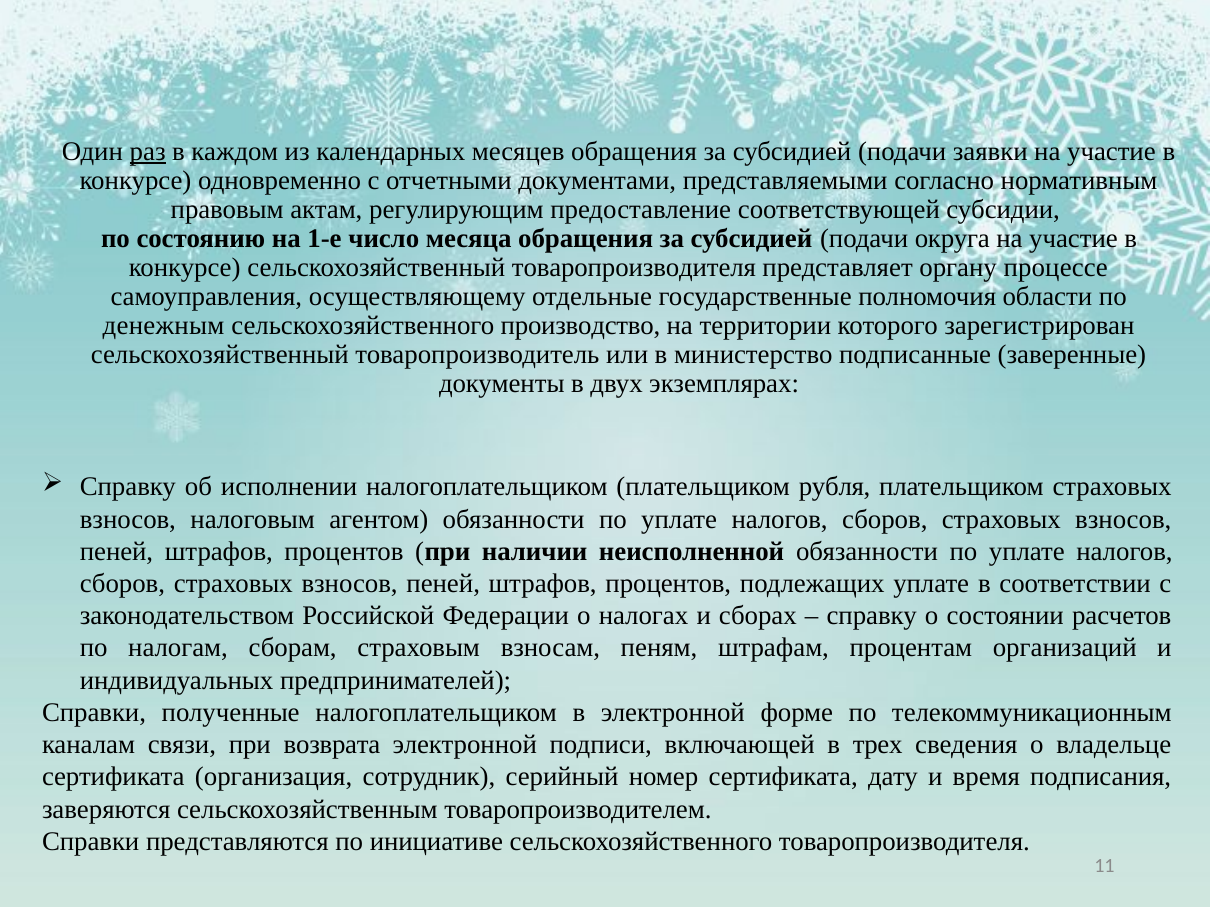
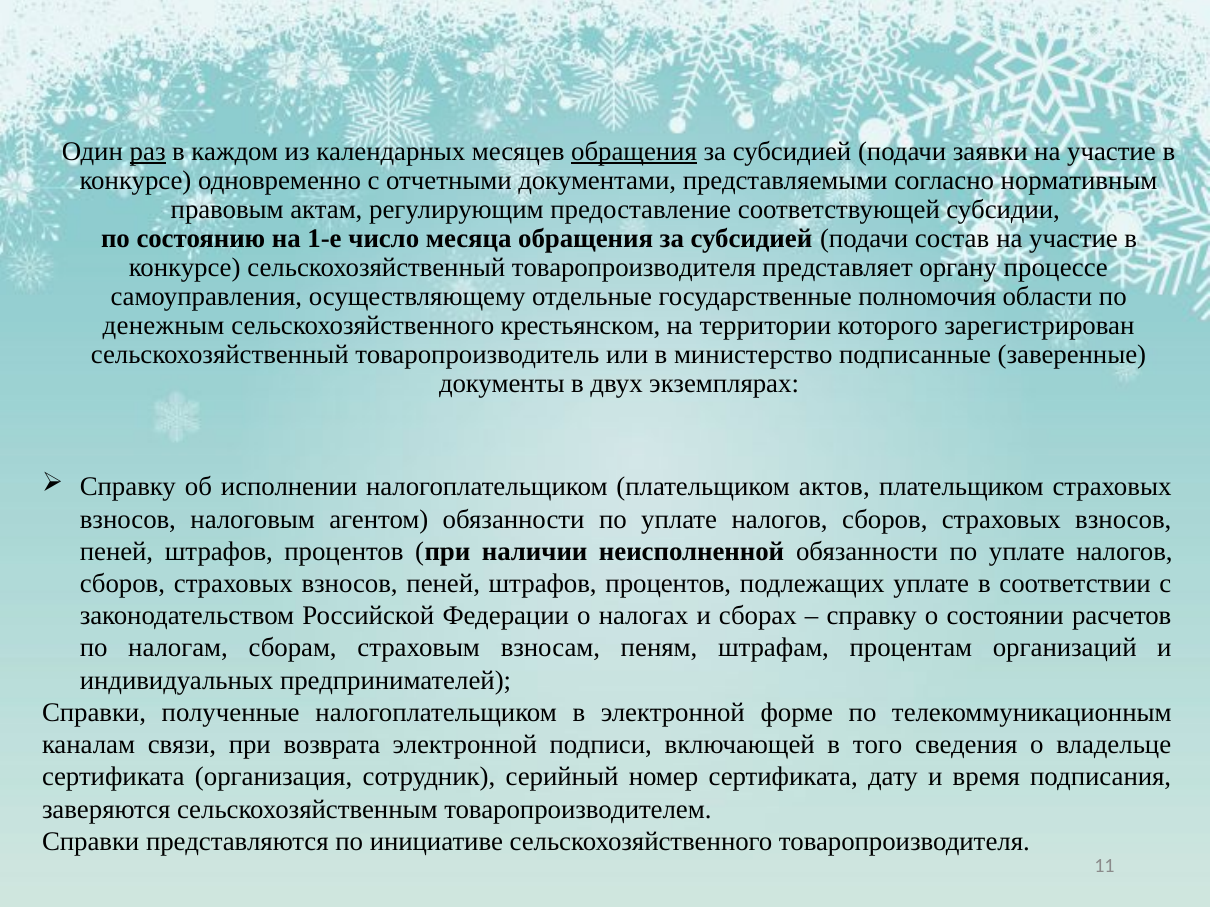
обращения at (634, 152) underline: none -> present
округа: округа -> состав
производство: производство -> крестьянском
рубля: рубля -> актов
трех: трех -> того
